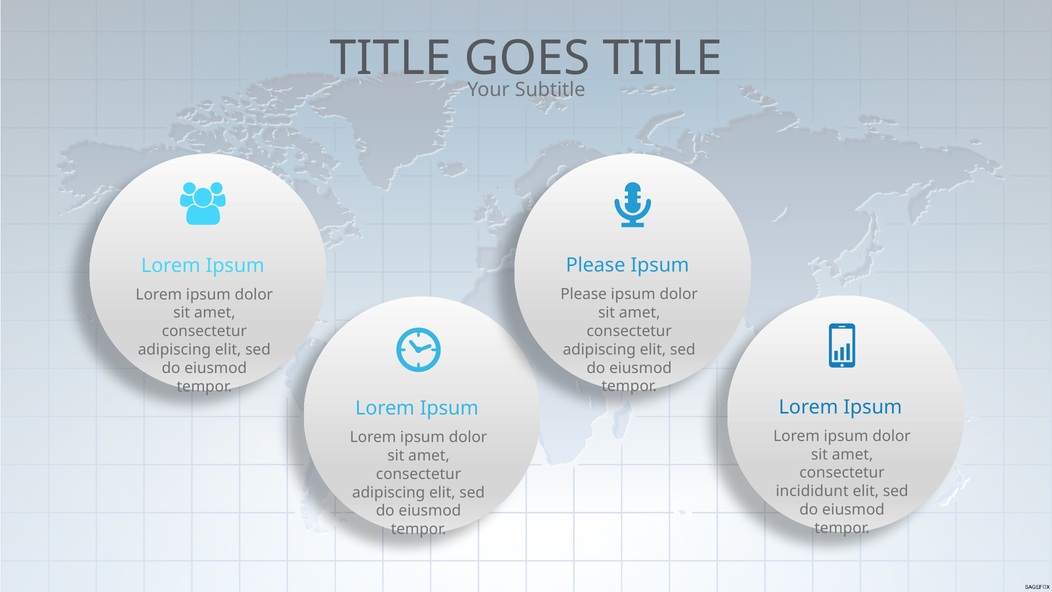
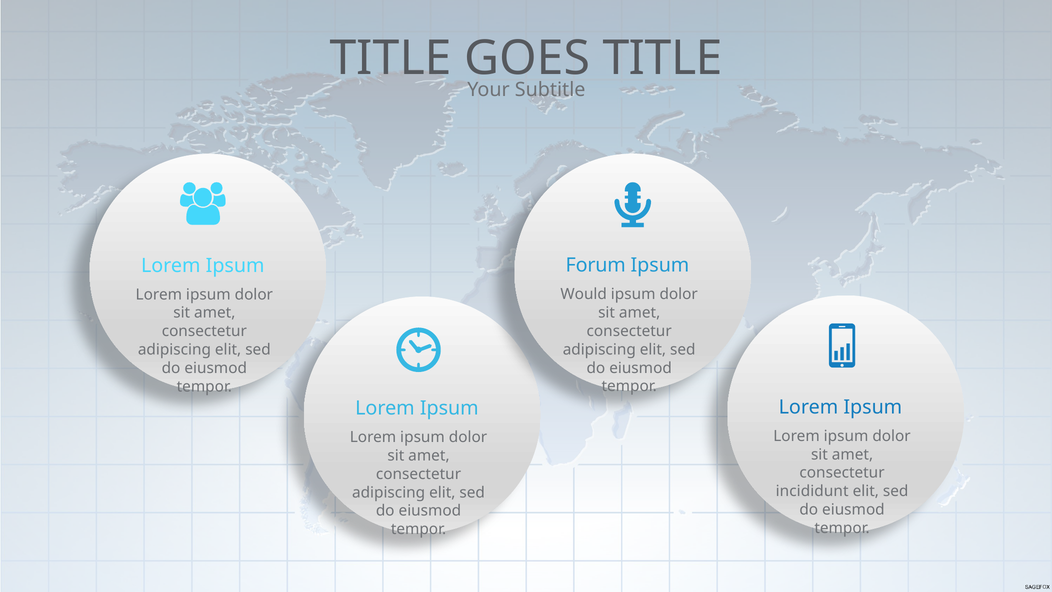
Please at (596, 265): Please -> Forum
Please at (584, 294): Please -> Would
